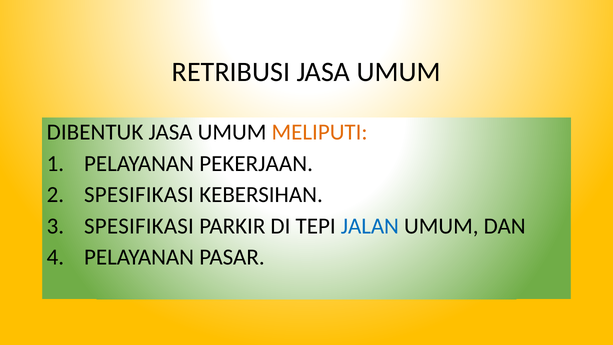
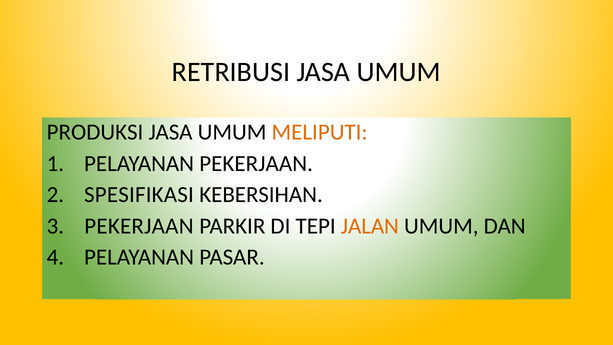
DIBENTUK: DIBENTUK -> PRODUKSI
SPESIFIKASI at (139, 226): SPESIFIKASI -> PEKERJAAN
JALAN colour: blue -> orange
